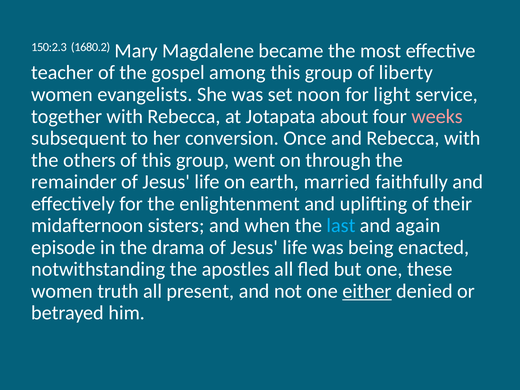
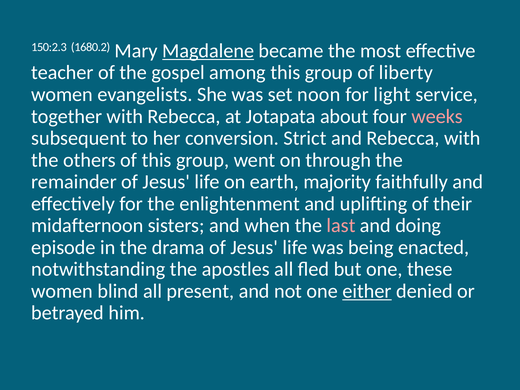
Magdalene underline: none -> present
Once: Once -> Strict
married: married -> majority
last colour: light blue -> pink
again: again -> doing
truth: truth -> blind
